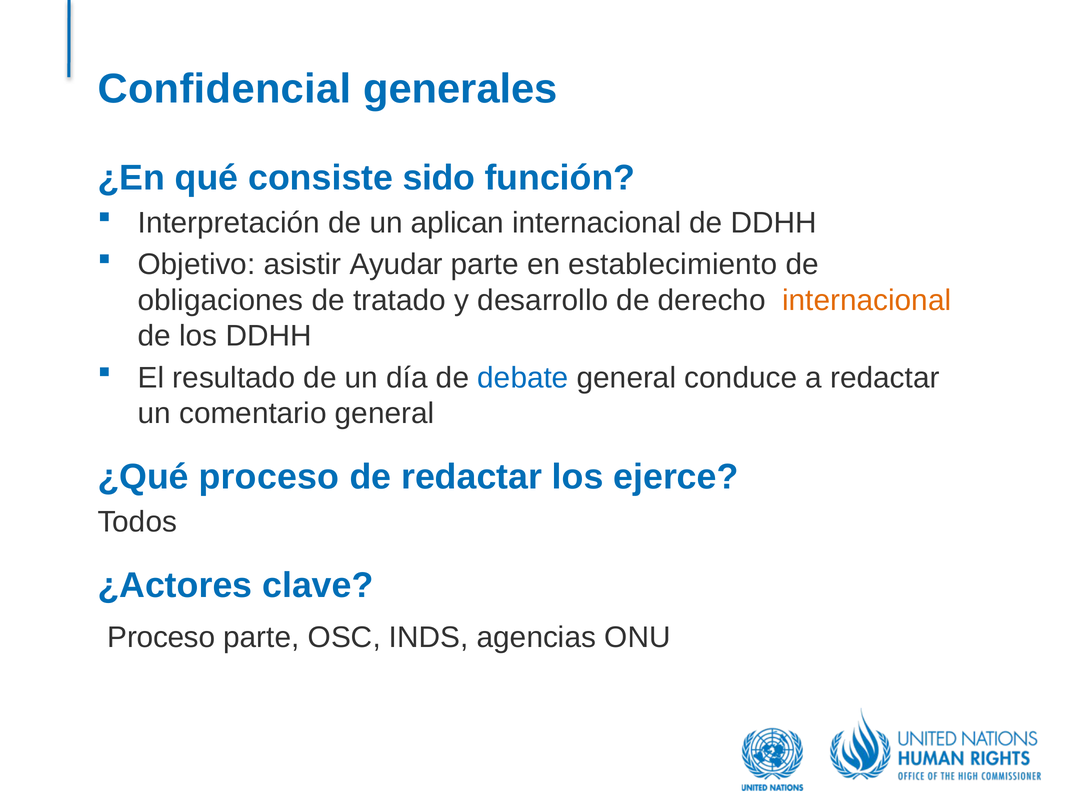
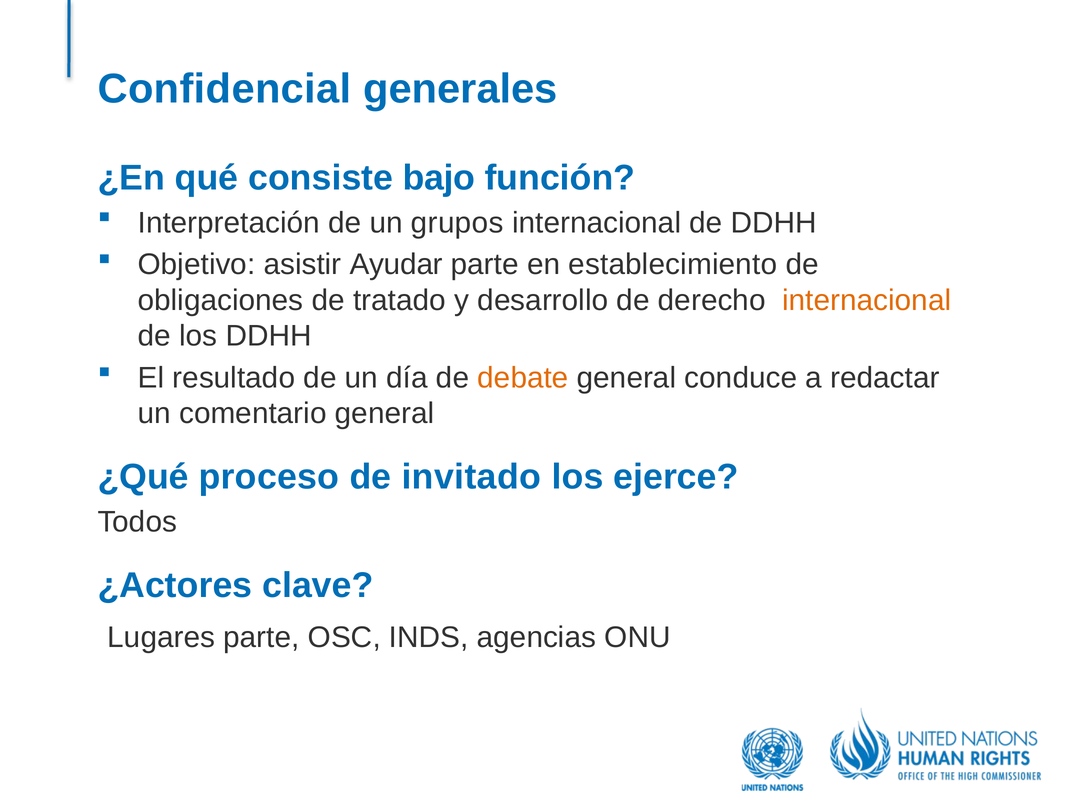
sido: sido -> bajo
aplican: aplican -> grupos
debate colour: blue -> orange
de redactar: redactar -> invitado
Proceso at (161, 637): Proceso -> Lugares
